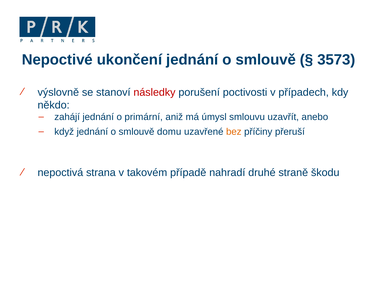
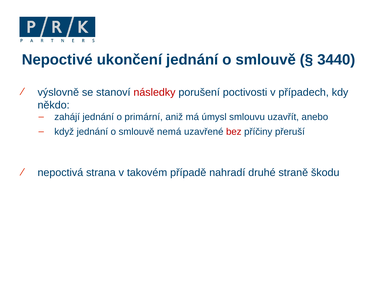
3573: 3573 -> 3440
domu: domu -> nemá
bez colour: orange -> red
